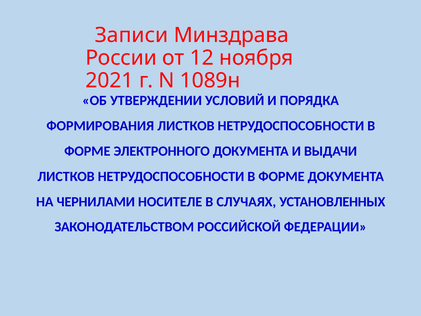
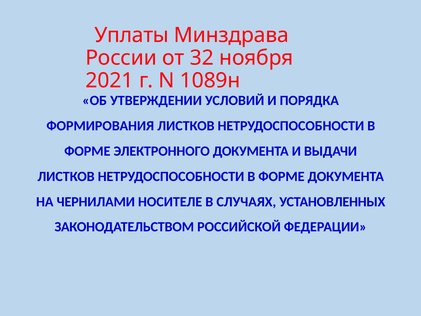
Записи: Записи -> Уплаты
12: 12 -> 32
